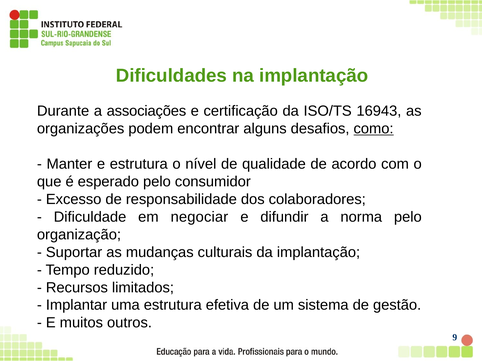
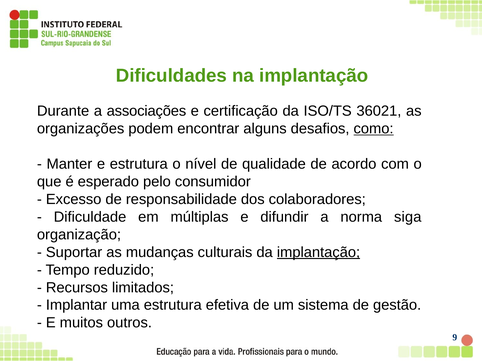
16943: 16943 -> 36021
negociar: negociar -> múltiplas
norma pelo: pelo -> siga
implantação at (318, 253) underline: none -> present
